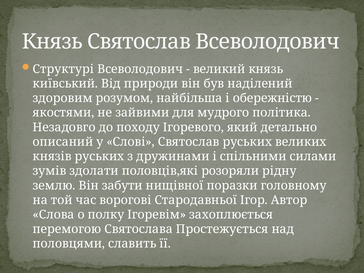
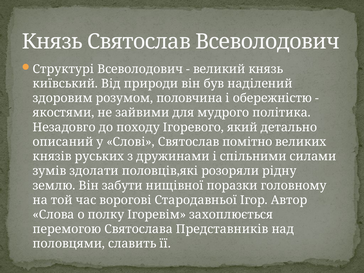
найбільша: найбільша -> половчина
Святослав руських: руських -> помітно
Простежується: Простежується -> Представників
